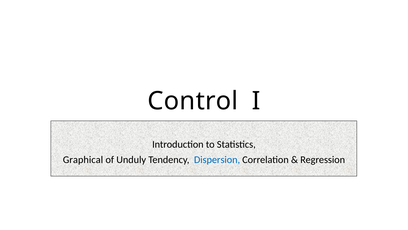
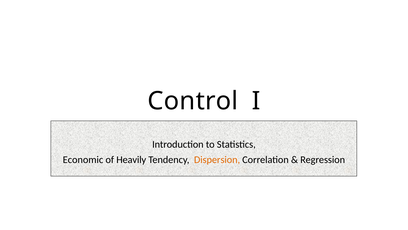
Graphical: Graphical -> Economic
Unduly: Unduly -> Heavily
Dispersion colour: blue -> orange
